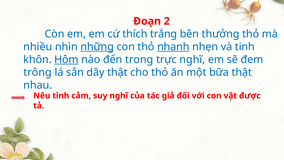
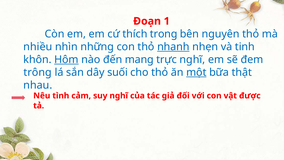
2: 2 -> 1
trắng: trắng -> trong
thưởng: thưởng -> nguyên
những underline: present -> none
trong: trong -> mang
dây thật: thật -> suối
một underline: none -> present
